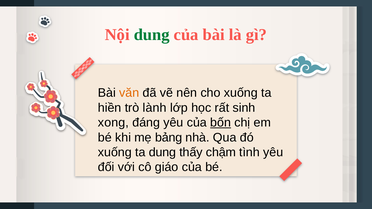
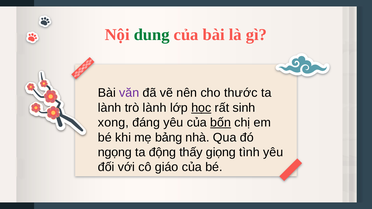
văn colour: orange -> purple
cho xuống: xuống -> thước
hiền at (110, 108): hiền -> lành
học underline: none -> present
xuống at (115, 152): xuống -> ngọng
ta dung: dung -> động
chậm: chậm -> giọng
